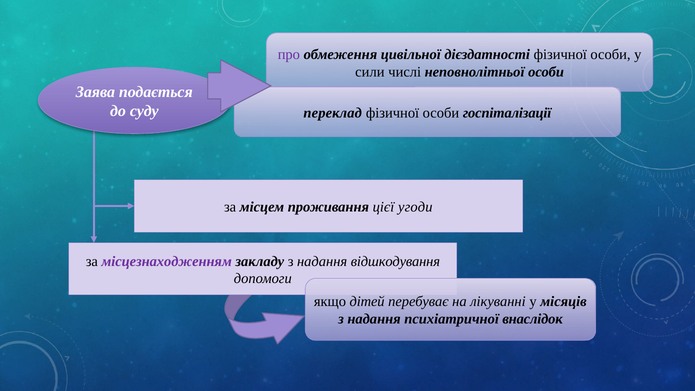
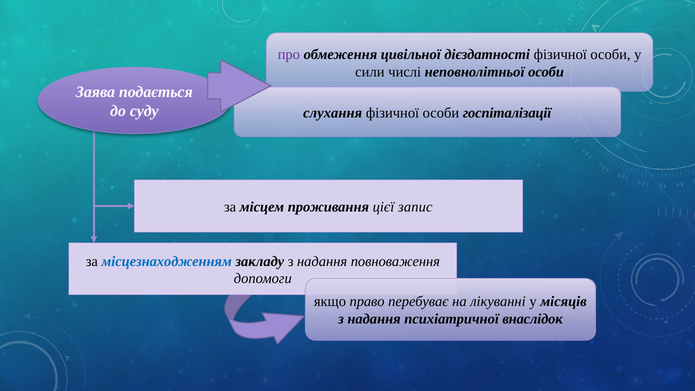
переклад: переклад -> слухання
угоди: угоди -> запис
місцезнаходженням colour: purple -> blue
відшкодування: відшкодування -> повноваження
дітей: дітей -> право
